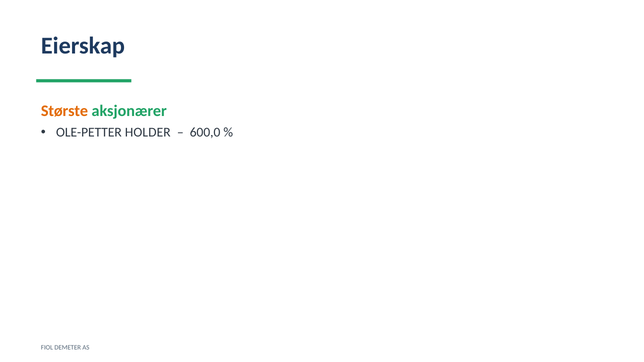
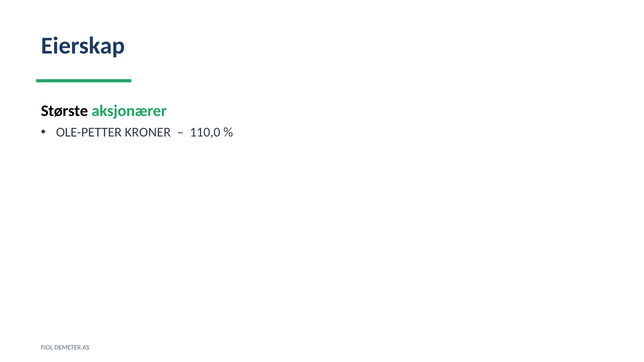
Største colour: orange -> black
HOLDER: HOLDER -> KRONER
600,0: 600,0 -> 110,0
